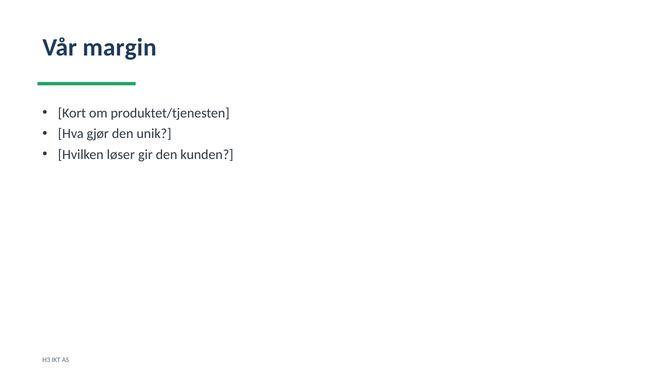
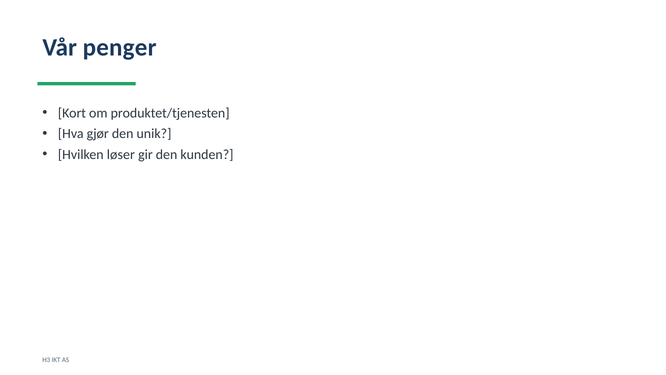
margin: margin -> penger
